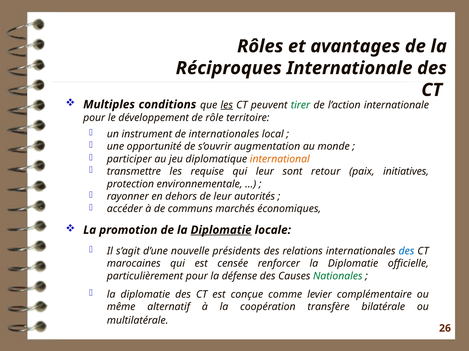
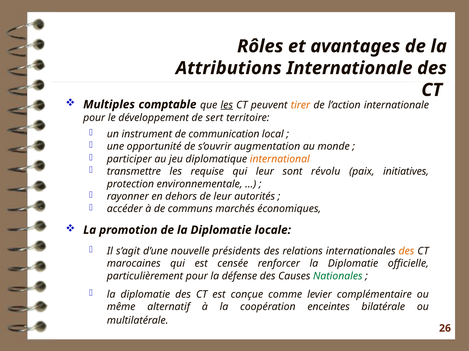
Réciproques: Réciproques -> Attributions
conditions: conditions -> comptable
tirer colour: green -> orange
rôle: rôle -> sert
de internationales: internationales -> communication
retour: retour -> révolu
Diplomatie at (221, 231) underline: present -> none
des at (406, 252) colour: blue -> orange
transfère: transfère -> enceintes
